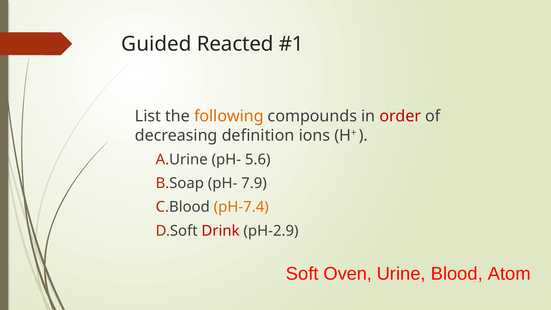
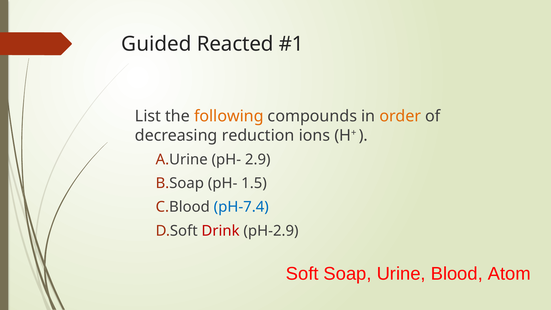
order colour: red -> orange
definition: definition -> reduction
5.6: 5.6 -> 2.9
7.9: 7.9 -> 1.5
pH-7.4 colour: orange -> blue
Oven: Oven -> Soap
